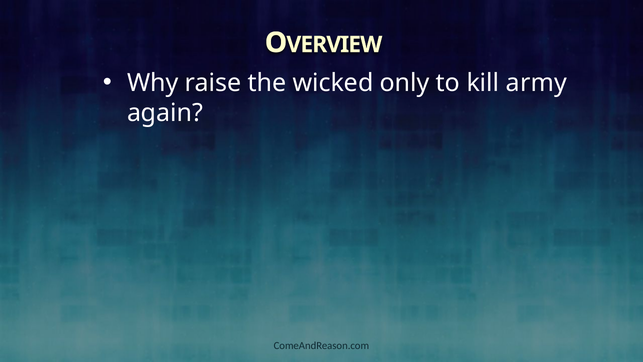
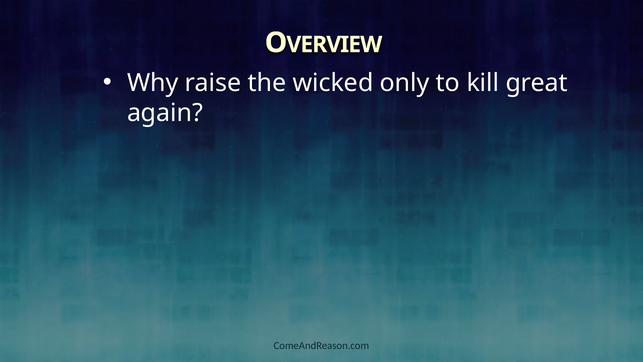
army: army -> great
